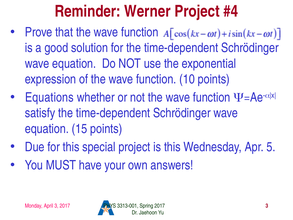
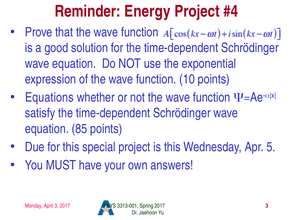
Werner: Werner -> Energy
15: 15 -> 85
